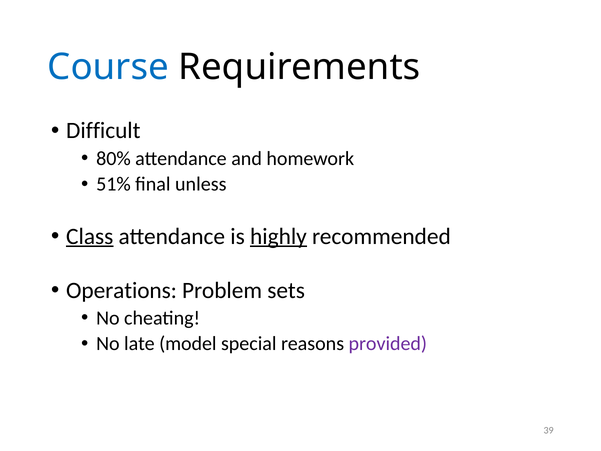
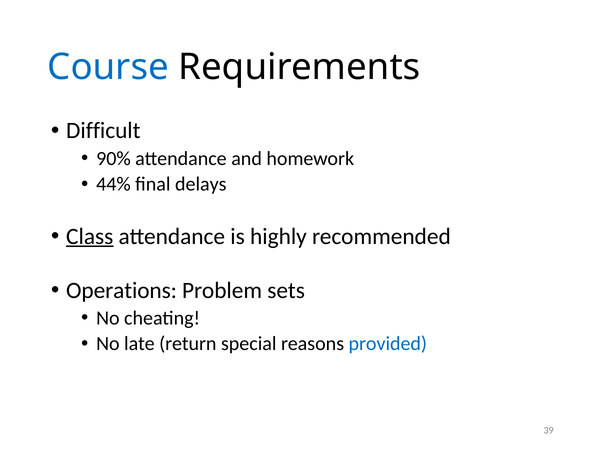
80%: 80% -> 90%
51%: 51% -> 44%
unless: unless -> delays
highly underline: present -> none
model: model -> return
provided colour: purple -> blue
